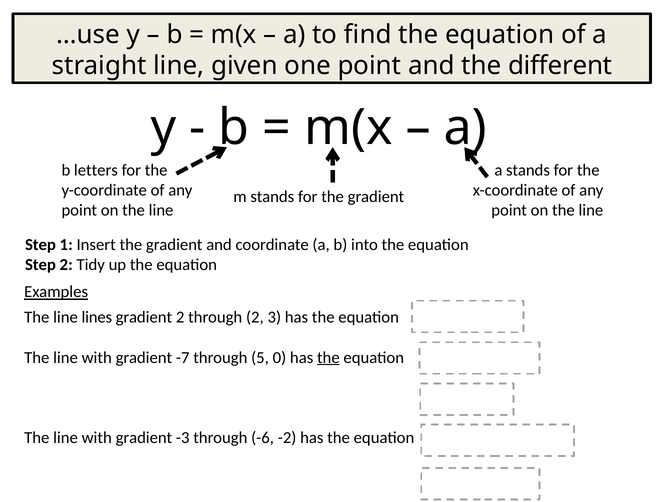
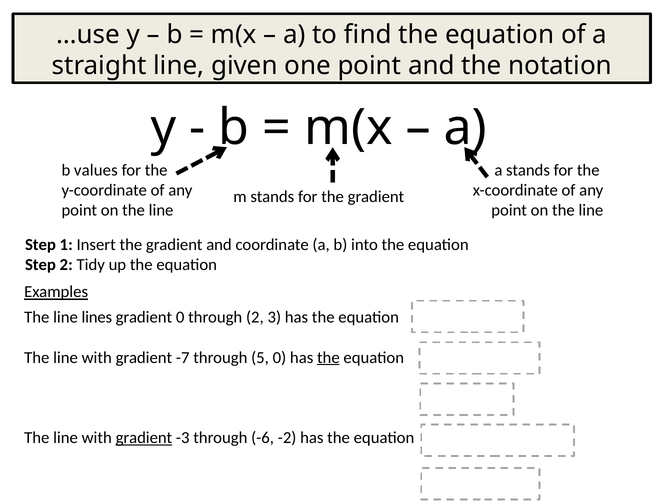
different: different -> notation
letters: letters -> values
gradient 2: 2 -> 0
gradient at (144, 438) underline: none -> present
